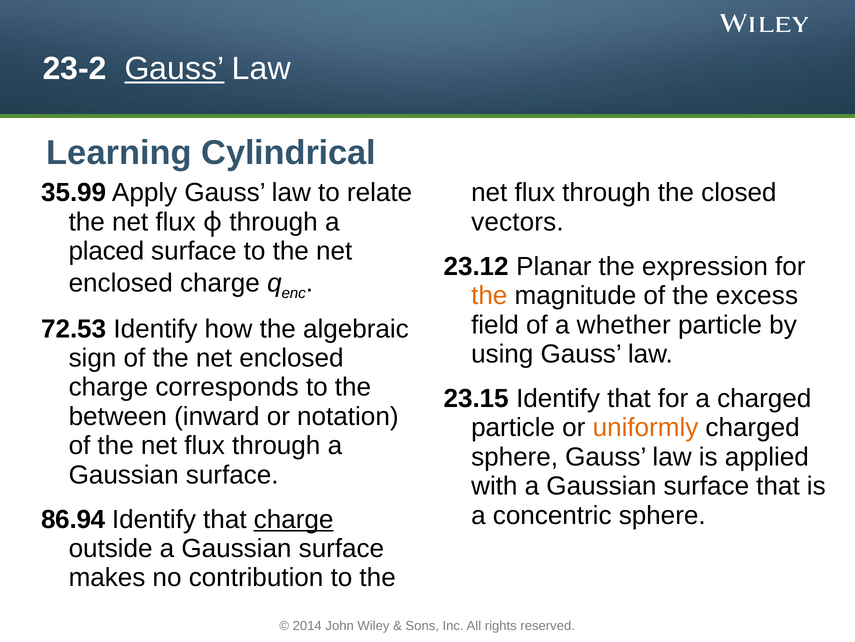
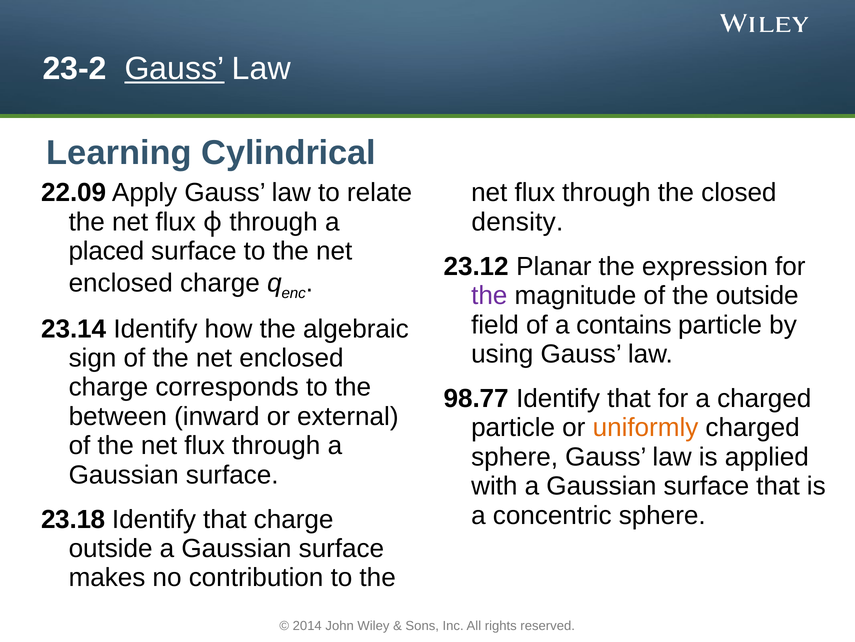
35.99: 35.99 -> 22.09
vectors: vectors -> density
the at (489, 295) colour: orange -> purple
the excess: excess -> outside
whether: whether -> contains
72.53: 72.53 -> 23.14
23.15: 23.15 -> 98.77
notation: notation -> external
86.94: 86.94 -> 23.18
charge at (294, 519) underline: present -> none
